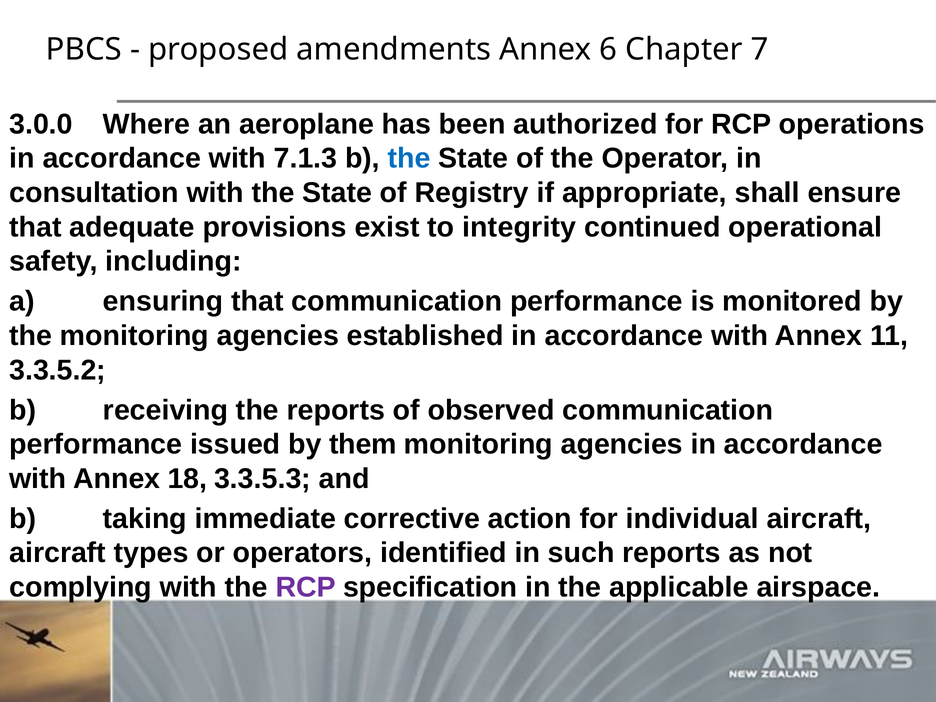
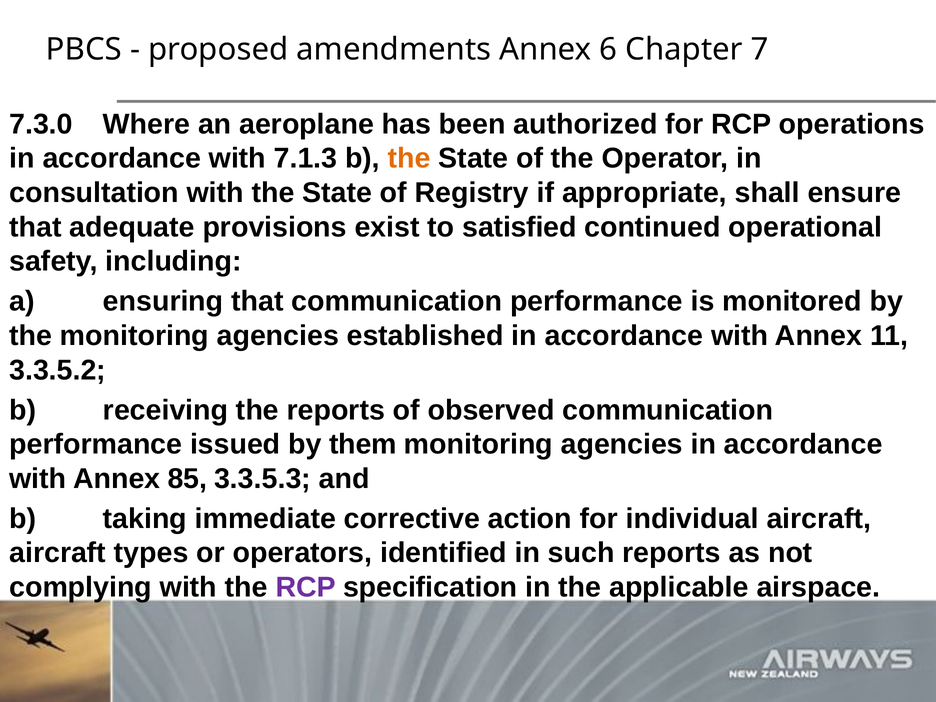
3.0.0: 3.0.0 -> 7.3.0
the at (409, 159) colour: blue -> orange
integrity: integrity -> satisfied
18: 18 -> 85
